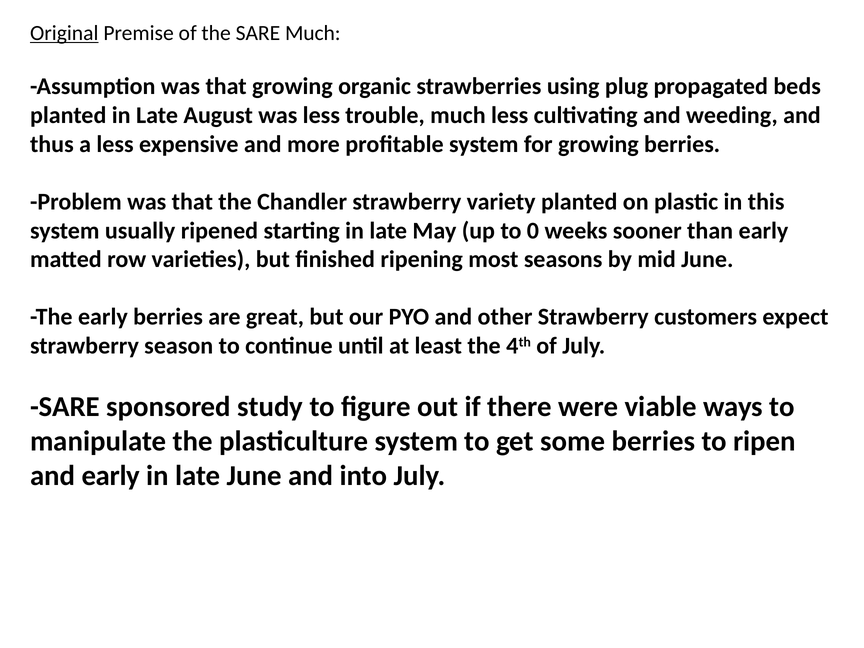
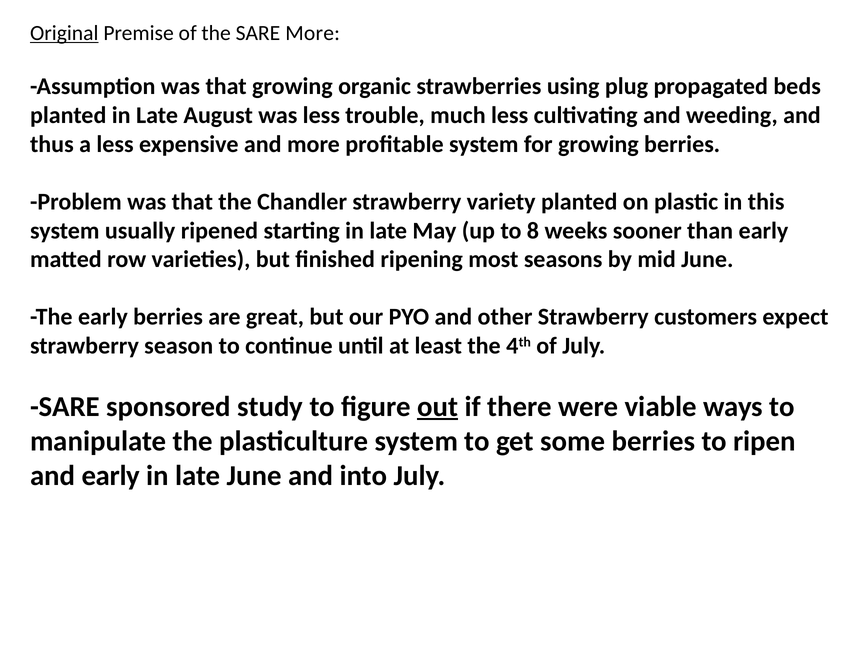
SARE Much: Much -> More
0: 0 -> 8
out underline: none -> present
